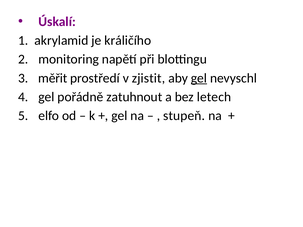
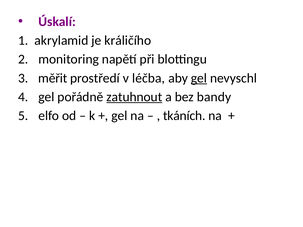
zjistit: zjistit -> léčba
zatuhnout underline: none -> present
letech: letech -> bandy
stupeň: stupeň -> tkáních
